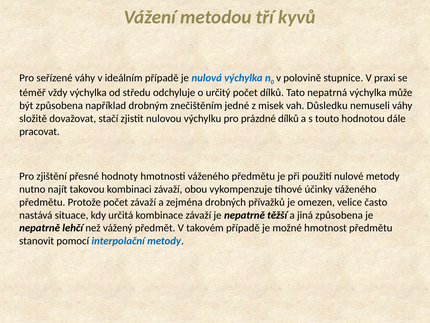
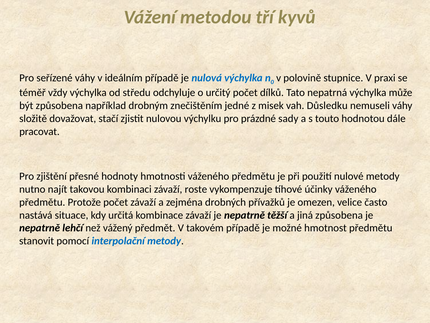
prázdné dílků: dílků -> sady
obou: obou -> roste
